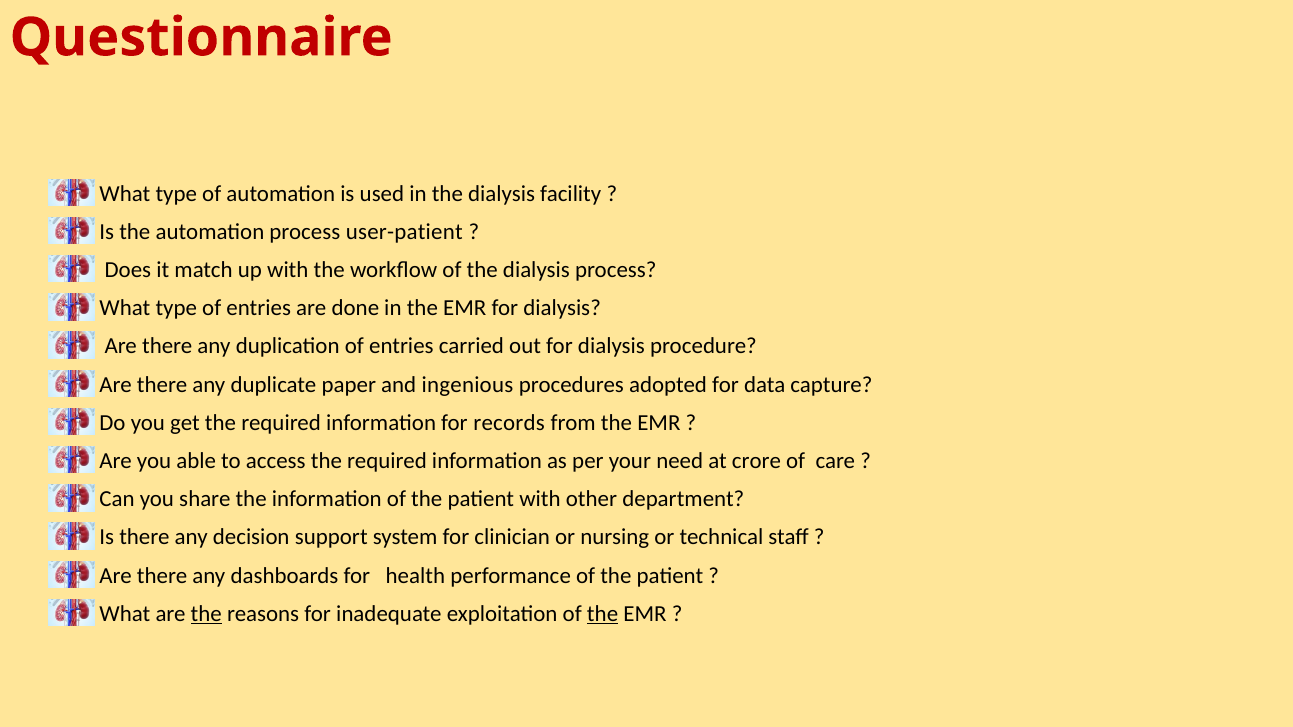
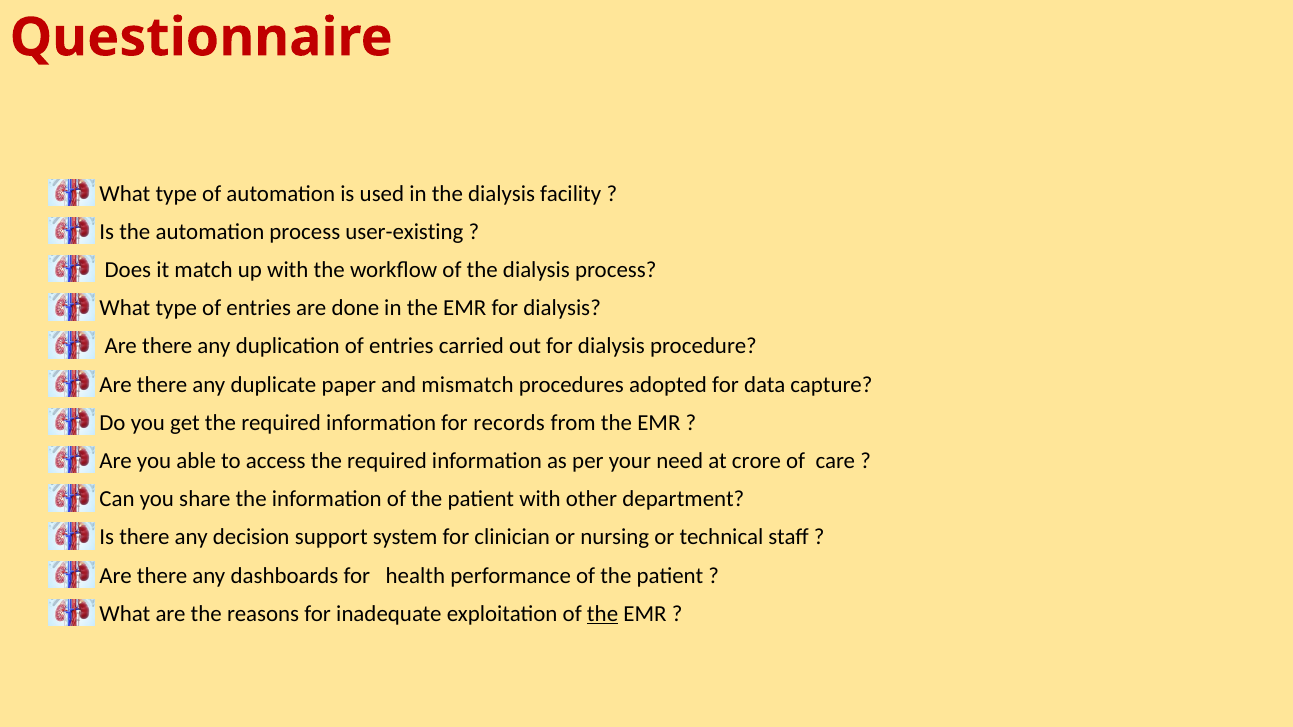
user-patient: user-patient -> user-existing
ingenious: ingenious -> mismatch
the at (206, 614) underline: present -> none
